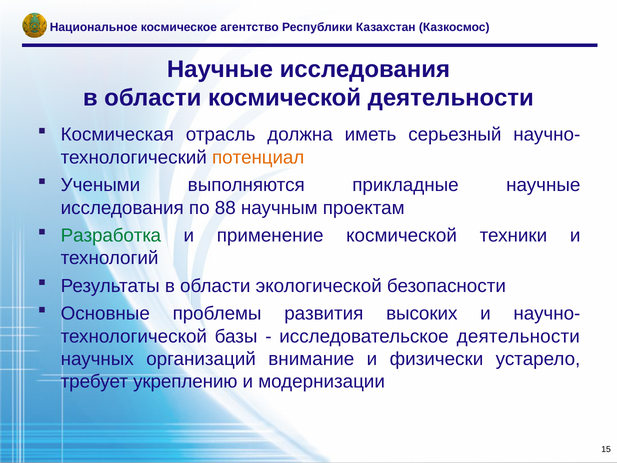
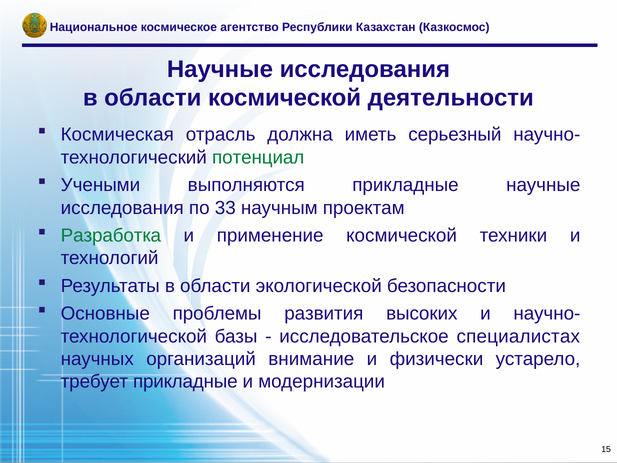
потенциал colour: orange -> green
88: 88 -> 33
исследовательское деятельности: деятельности -> специалистах
требует укреплению: укреплению -> прикладные
